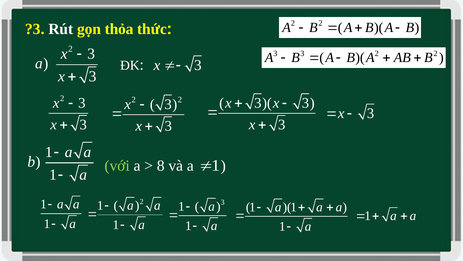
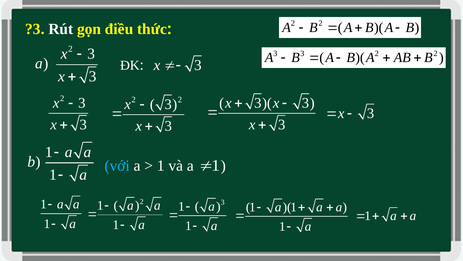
thỏa: thỏa -> điều
với colour: light green -> light blue
8 at (161, 165): 8 -> 1
